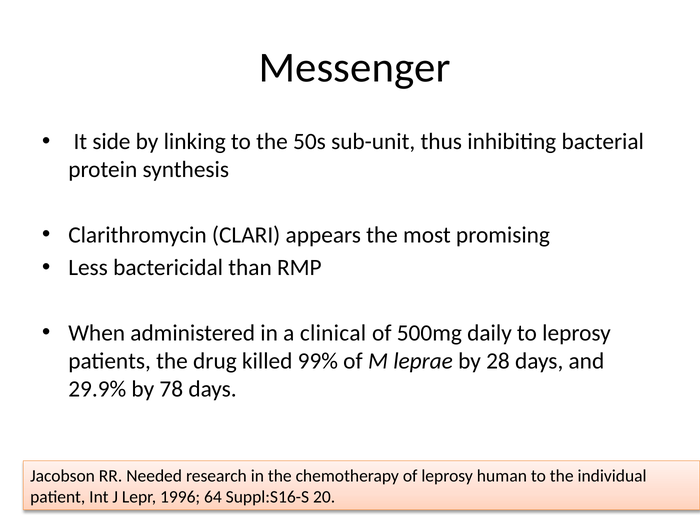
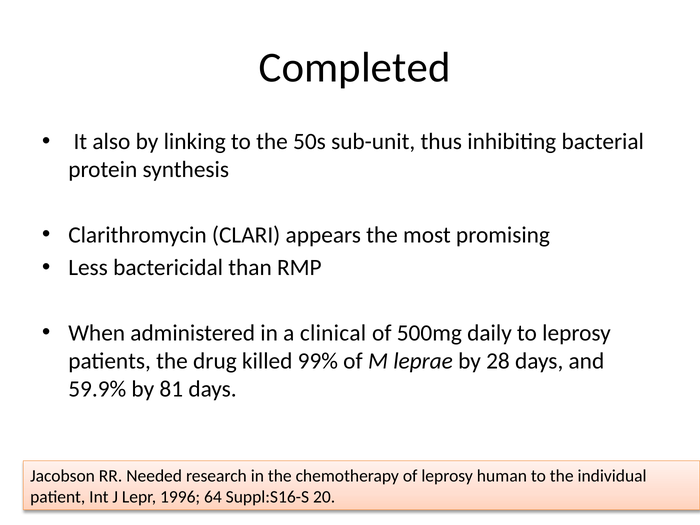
Messenger: Messenger -> Completed
side: side -> also
29.9%: 29.9% -> 59.9%
78: 78 -> 81
